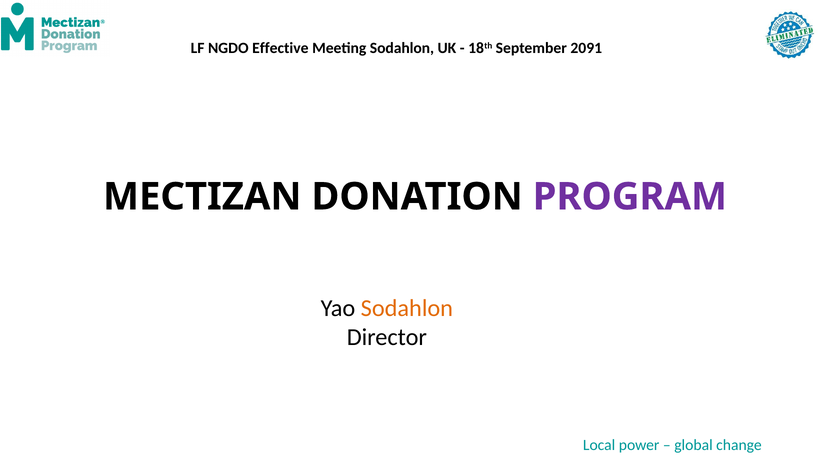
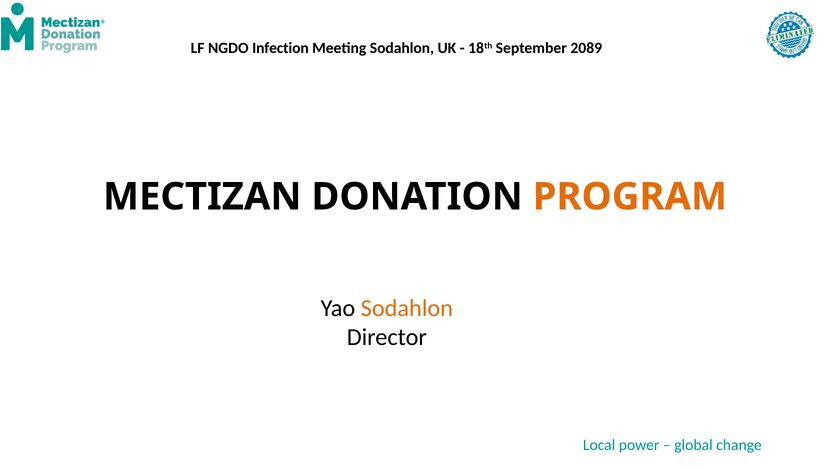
Effective: Effective -> Infection
2091: 2091 -> 2089
PROGRAM colour: purple -> orange
